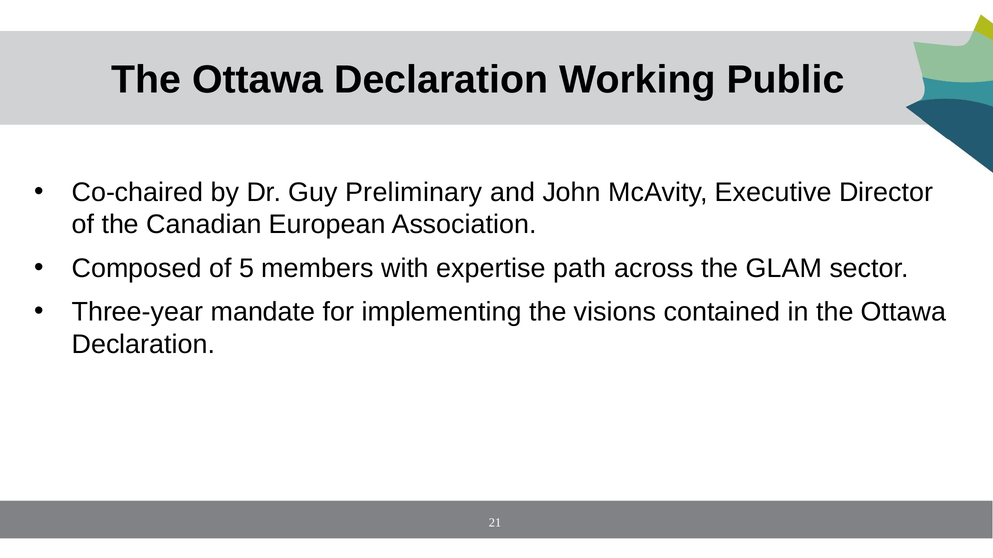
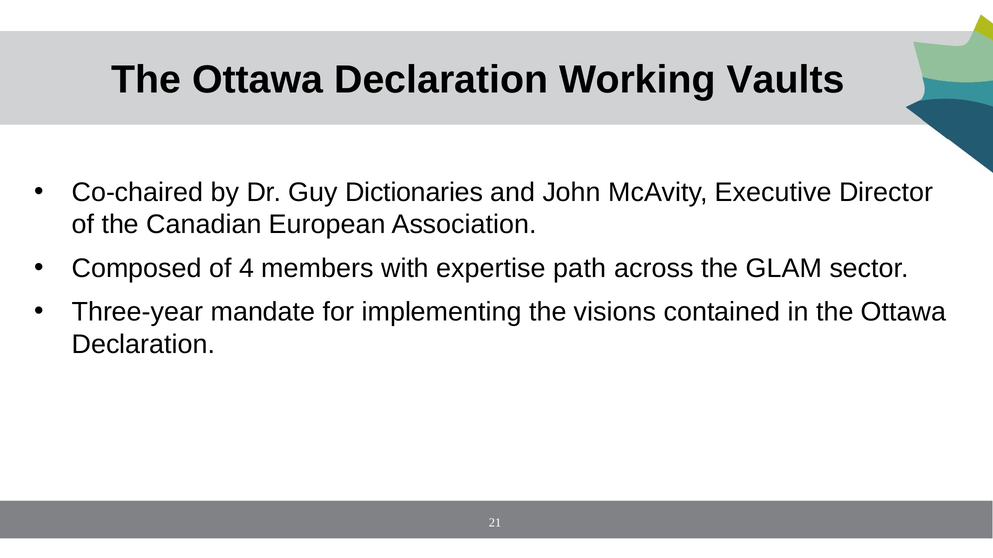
Public: Public -> Vaults
Preliminary: Preliminary -> Dictionaries
5: 5 -> 4
